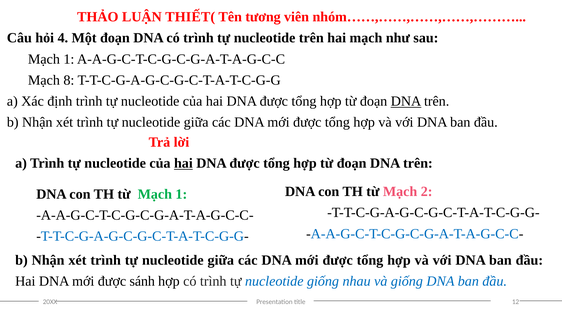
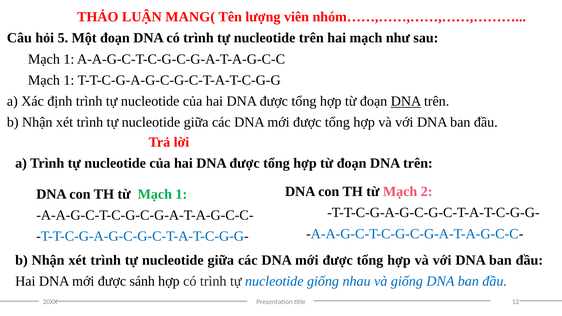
THIẾT(: THIẾT( -> MANG(
tương: tương -> lượng
4: 4 -> 5
8 at (69, 80): 8 -> 1
hai at (183, 163) underline: present -> none
